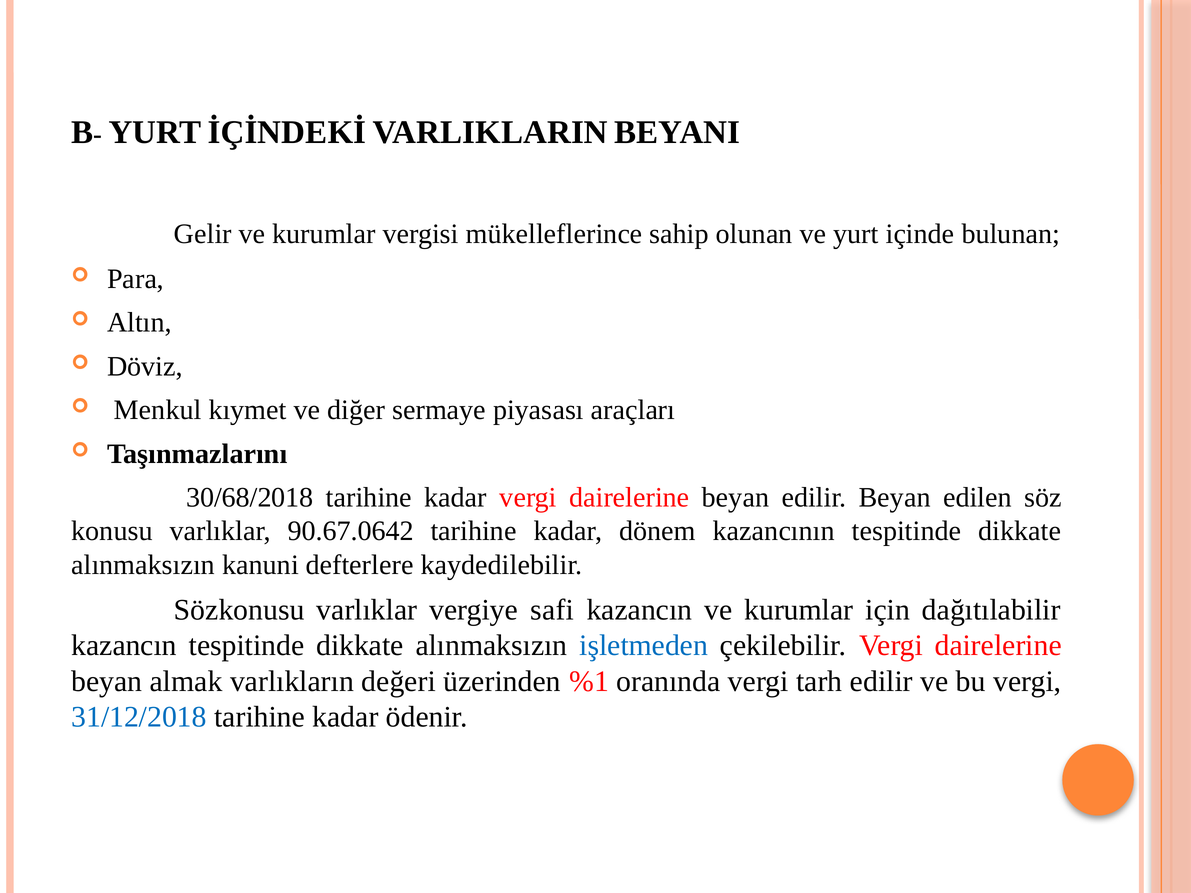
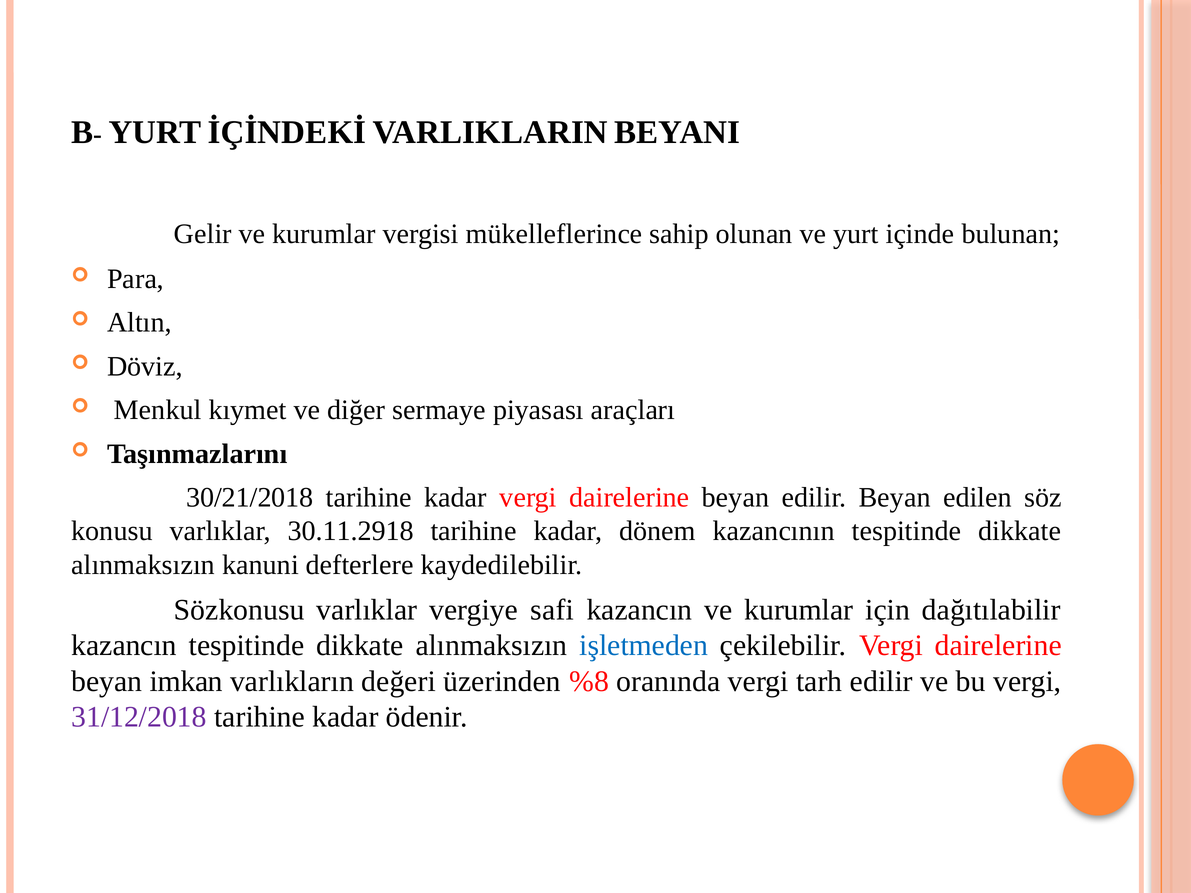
30/68/2018: 30/68/2018 -> 30/21/2018
90.67.0642: 90.67.0642 -> 30.11.2918
almak: almak -> imkan
%1: %1 -> %8
31/12/2018 colour: blue -> purple
